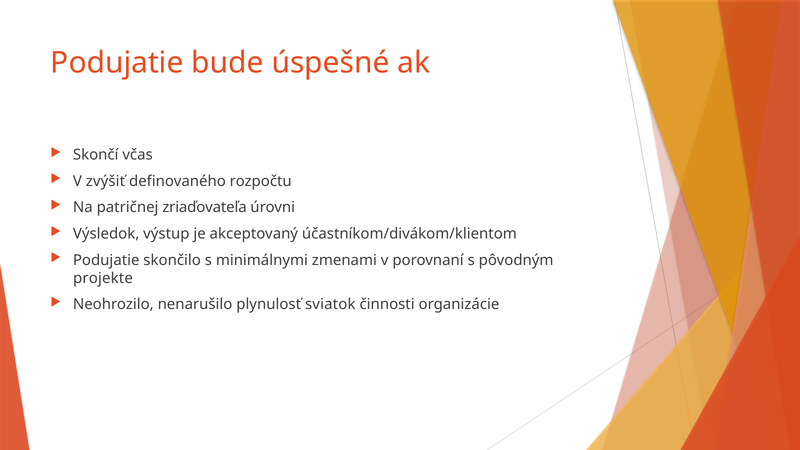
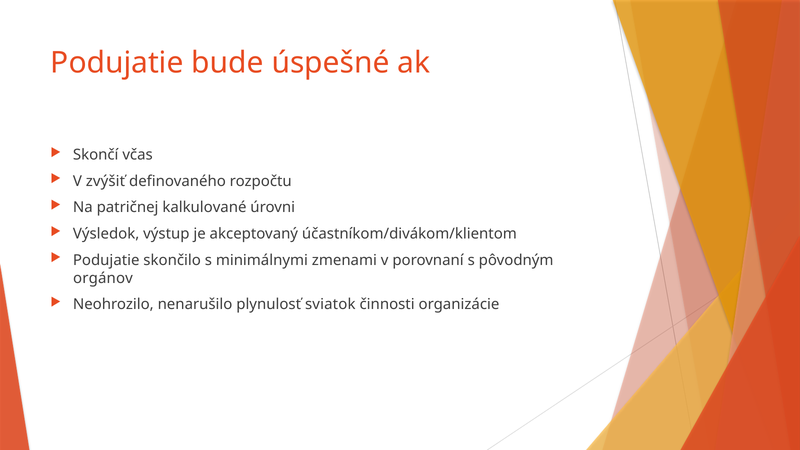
zriaďovateľa: zriaďovateľa -> kalkulované
projekte: projekte -> orgánov
